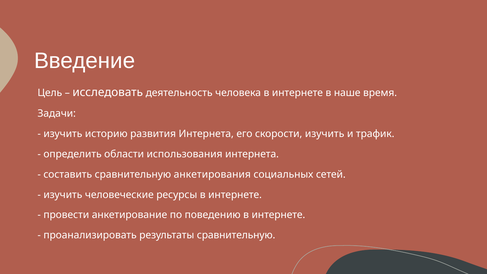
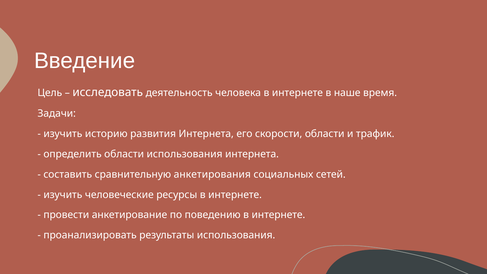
скорости изучить: изучить -> области
результаты сравнительную: сравнительную -> использования
